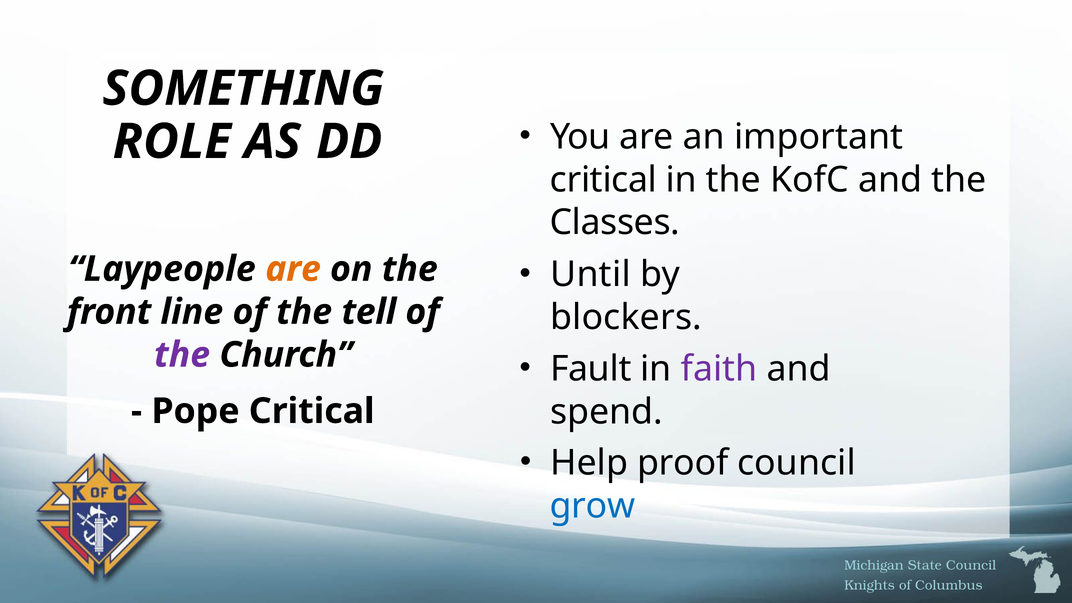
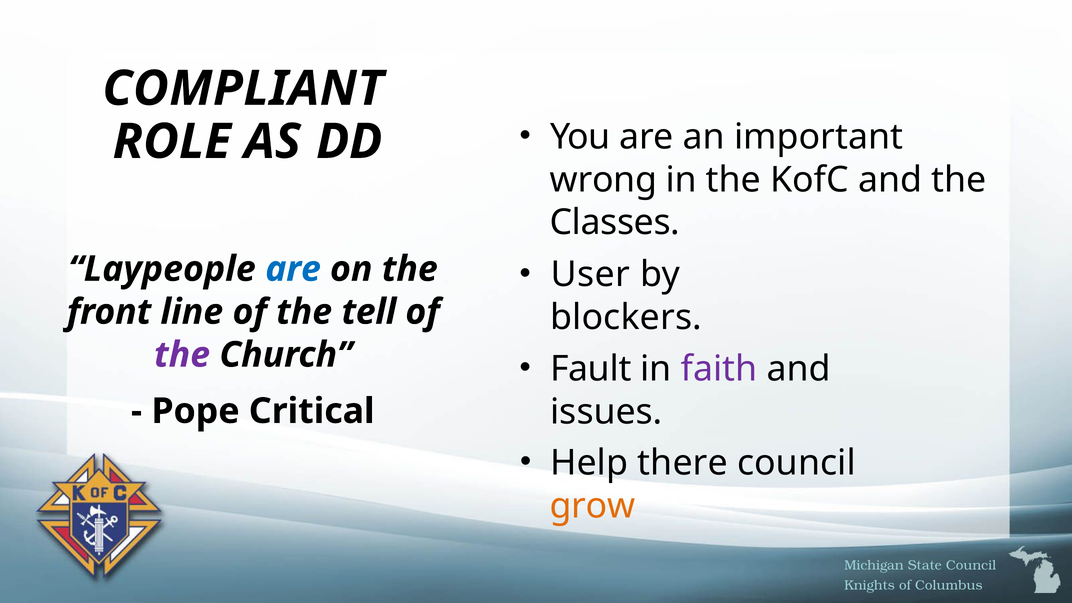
SOMETHING: SOMETHING -> COMPLIANT
critical at (604, 180): critical -> wrong
Until: Until -> User
are at (293, 269) colour: orange -> blue
spend: spend -> issues
proof: proof -> there
grow colour: blue -> orange
